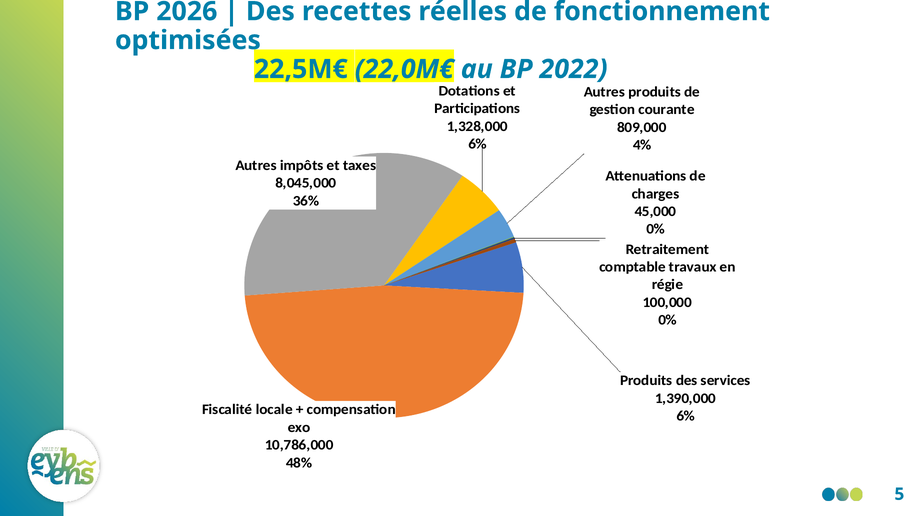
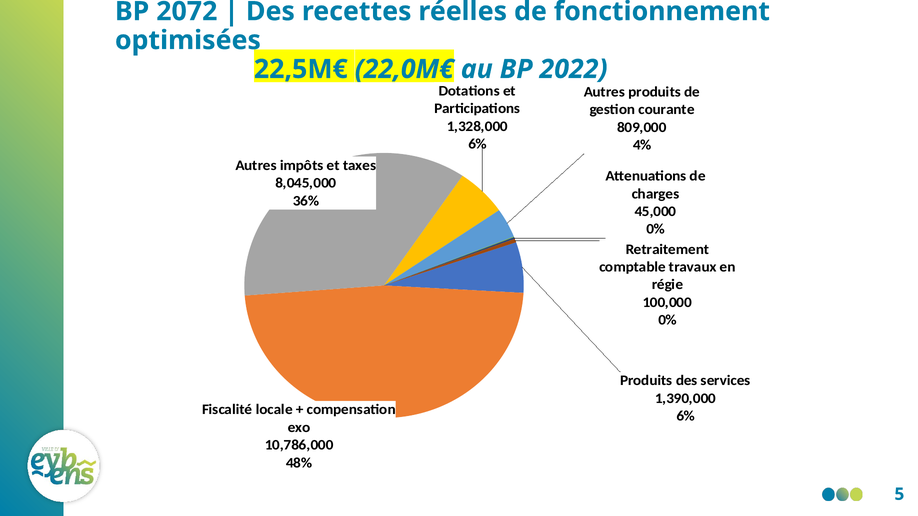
2026: 2026 -> 2072
